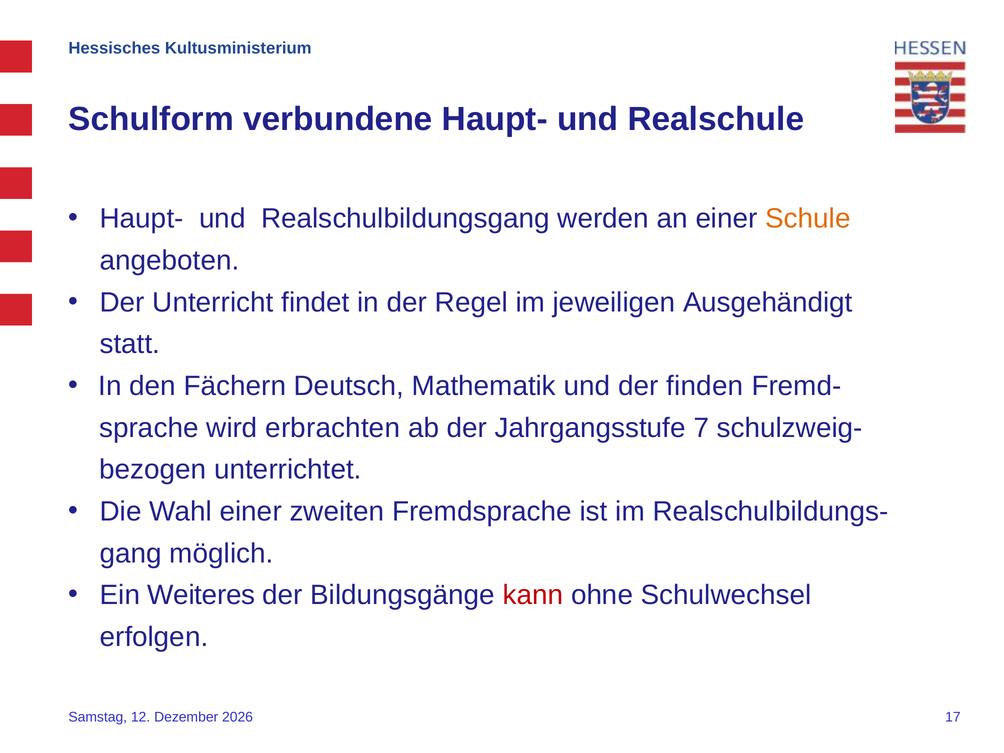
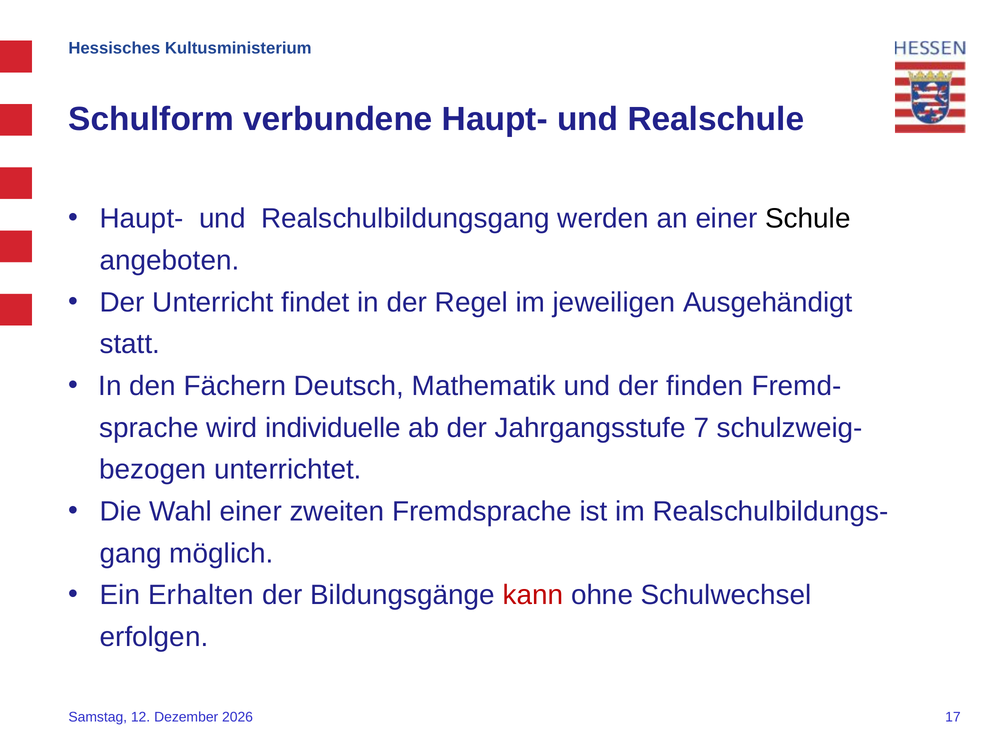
Schule colour: orange -> black
erbrachten: erbrachten -> individuelle
Weiteres: Weiteres -> Erhalten
